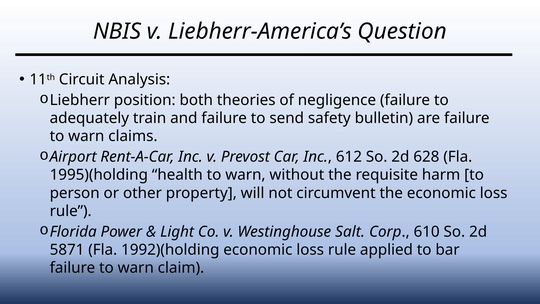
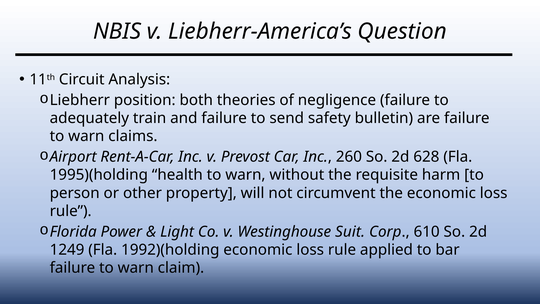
612: 612 -> 260
Salt: Salt -> Suit
5871: 5871 -> 1249
